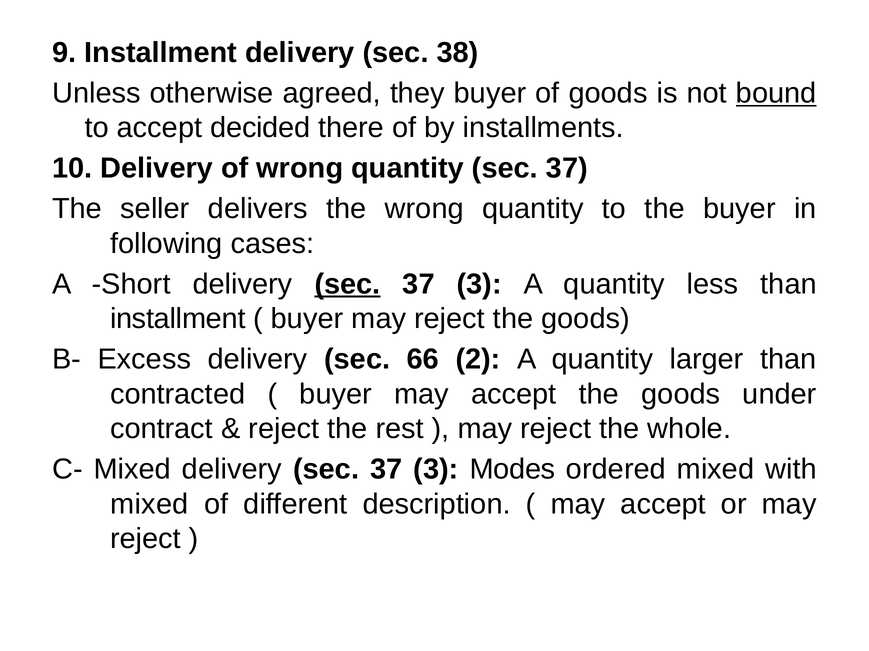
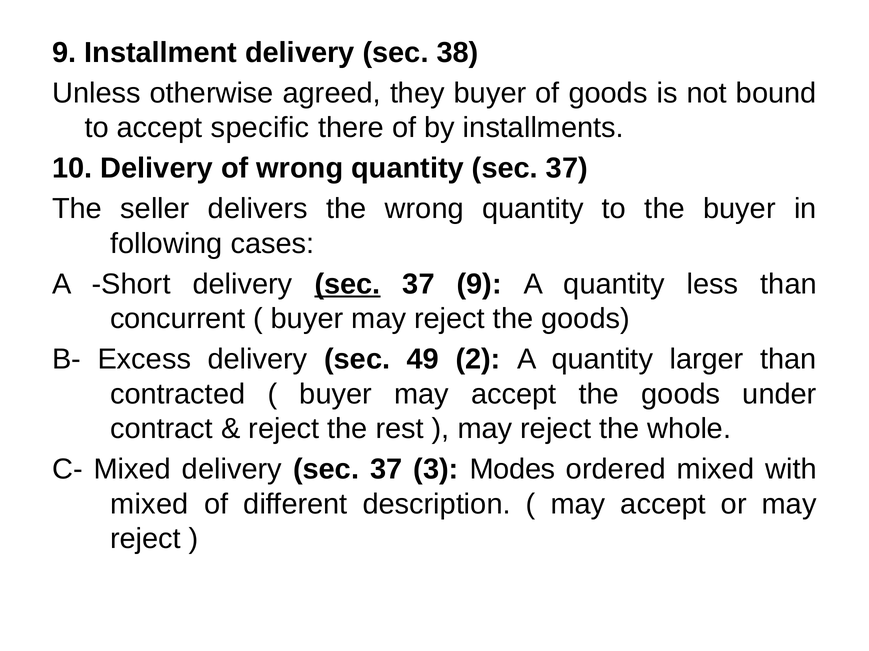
bound underline: present -> none
decided: decided -> specific
3 at (479, 284): 3 -> 9
installment at (178, 319): installment -> concurrent
66: 66 -> 49
